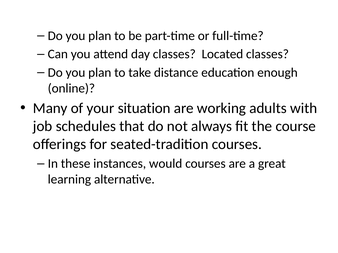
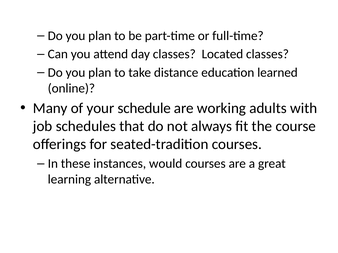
enough: enough -> learned
situation: situation -> schedule
